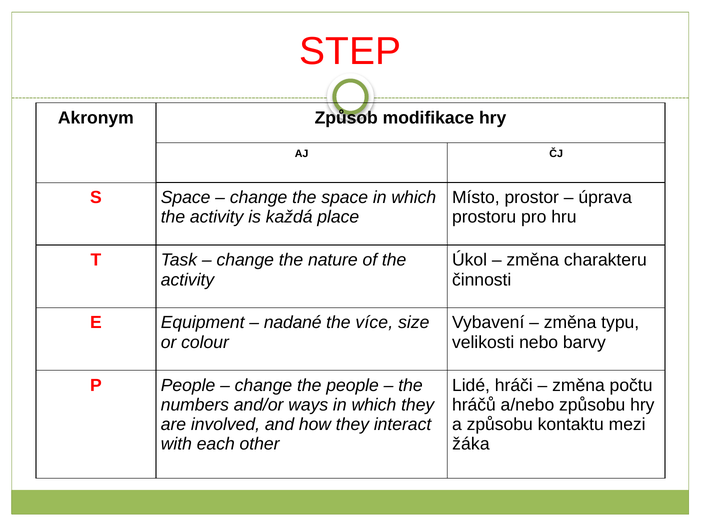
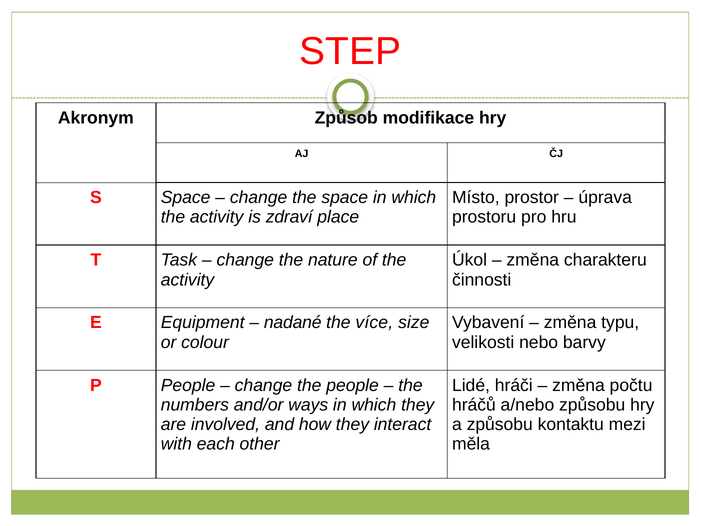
každá: každá -> zdraví
žáka: žáka -> měla
